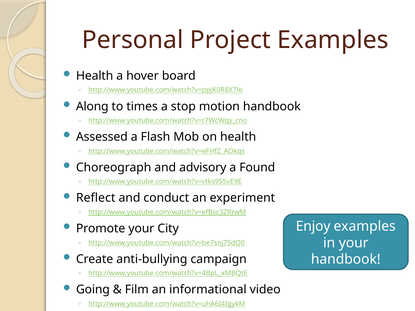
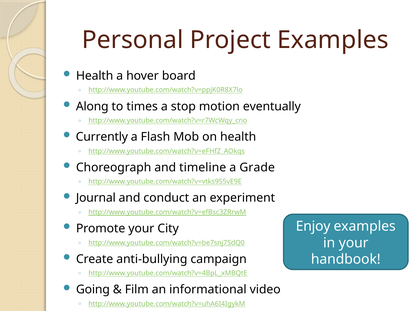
motion handbook: handbook -> eventually
Assessed: Assessed -> Currently
advisory: advisory -> timeline
Found: Found -> Grade
Reflect: Reflect -> Journal
